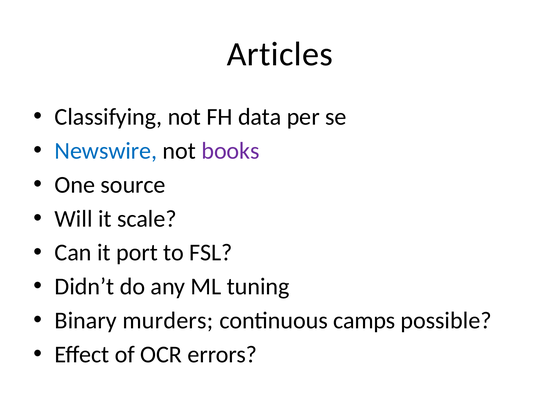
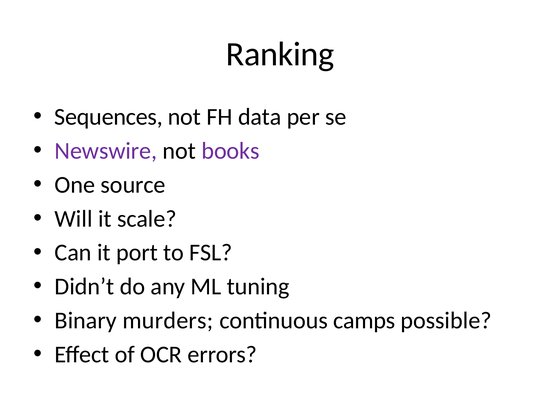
Articles: Articles -> Ranking
Classifying: Classifying -> Sequences
Newswire colour: blue -> purple
